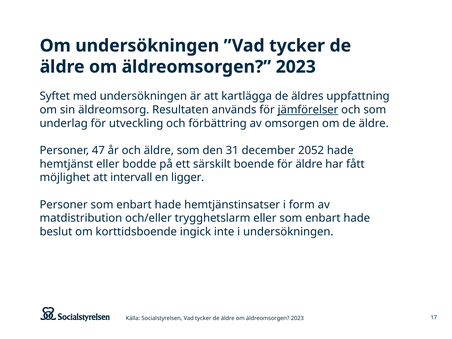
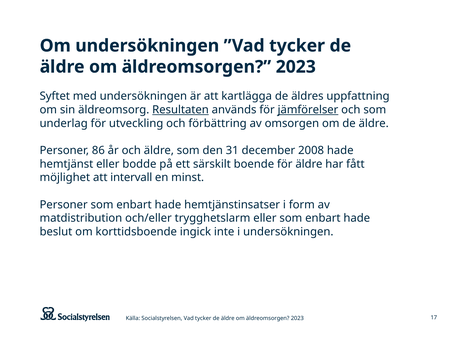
Resultaten underline: none -> present
47: 47 -> 86
2052: 2052 -> 2008
ligger: ligger -> minst
